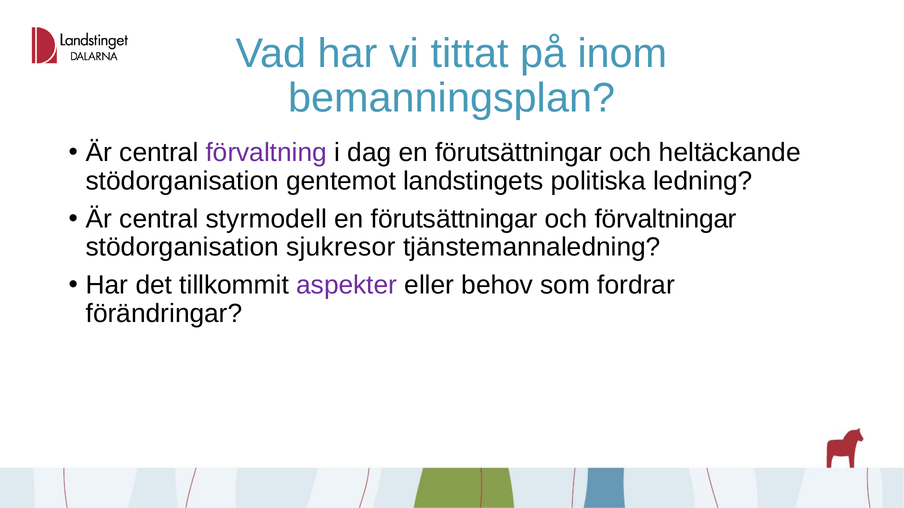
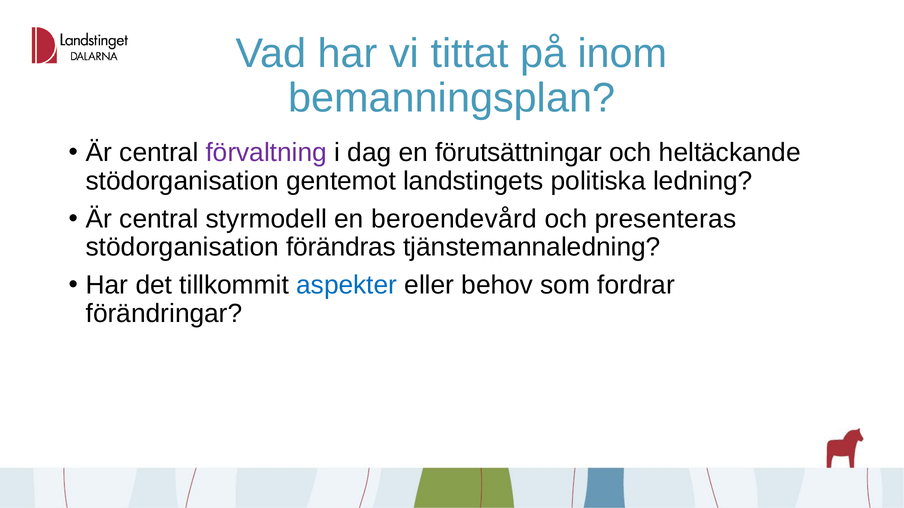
förutsättningar at (454, 219): förutsättningar -> beroendevård
förvaltningar: förvaltningar -> presenteras
sjukresor: sjukresor -> förändras
aspekter colour: purple -> blue
